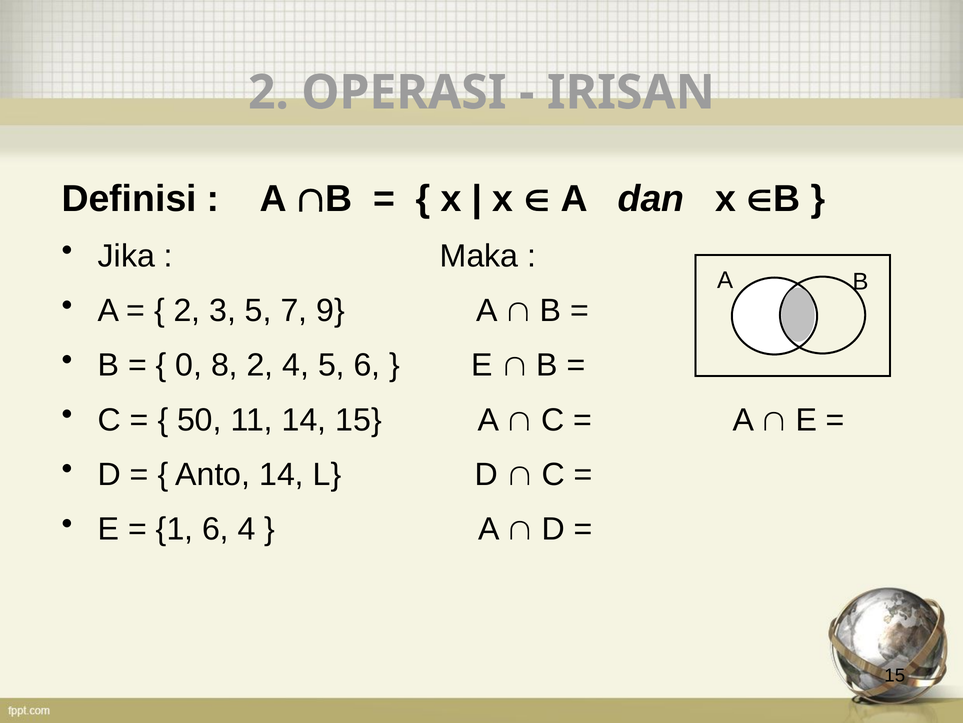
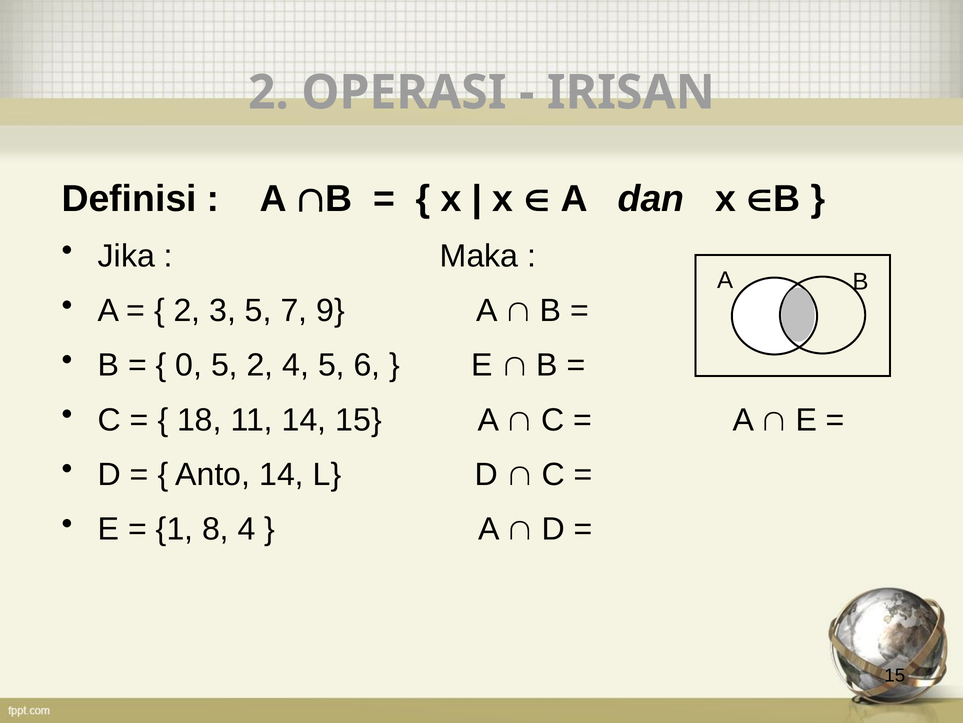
0 8: 8 -> 5
50: 50 -> 18
1 6: 6 -> 8
